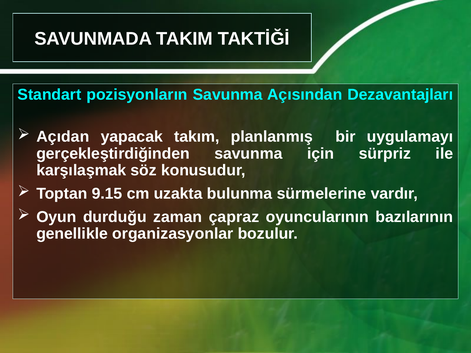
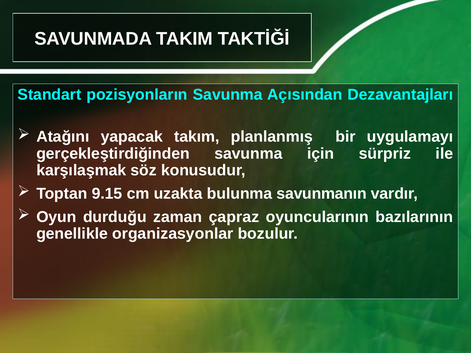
Açıdan: Açıdan -> Atağını
sürmelerine: sürmelerine -> savunmanın
